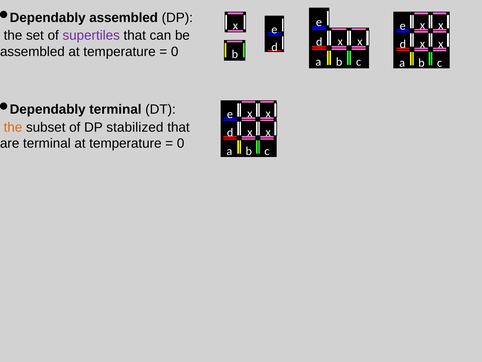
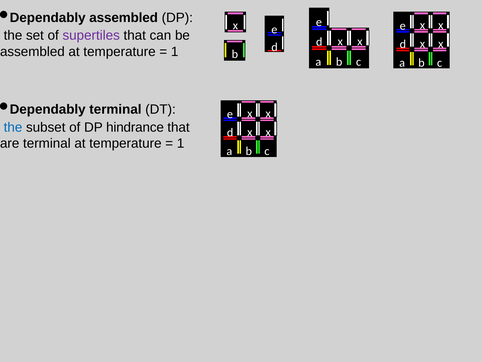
0 at (175, 52): 0 -> 1
the at (13, 127) colour: orange -> blue
stabilized: stabilized -> hindrance
0 at (181, 143): 0 -> 1
